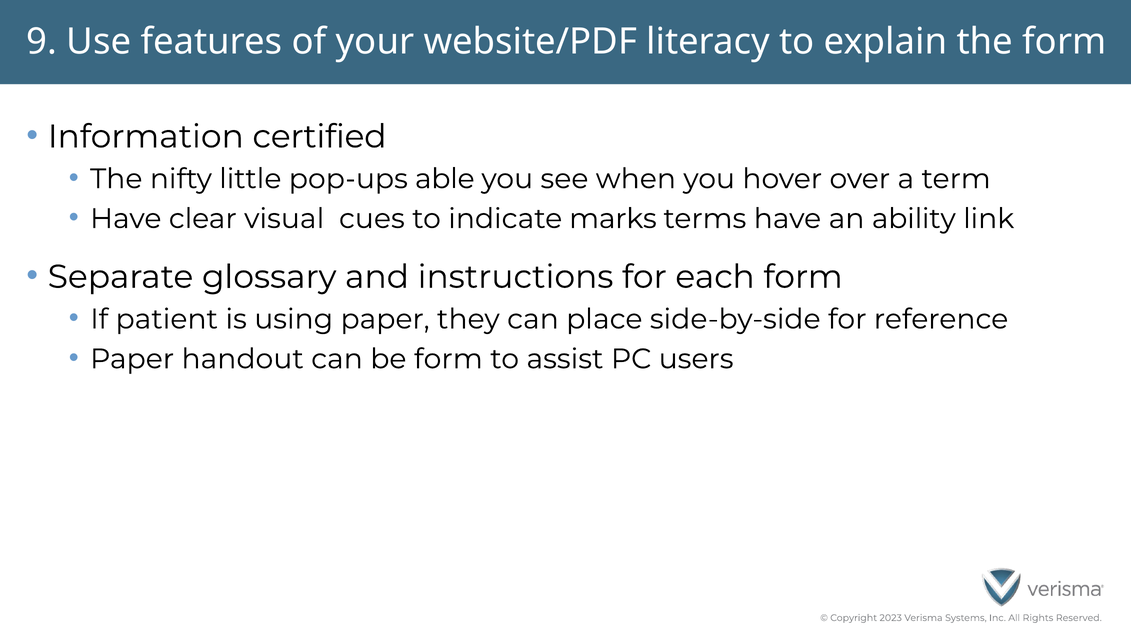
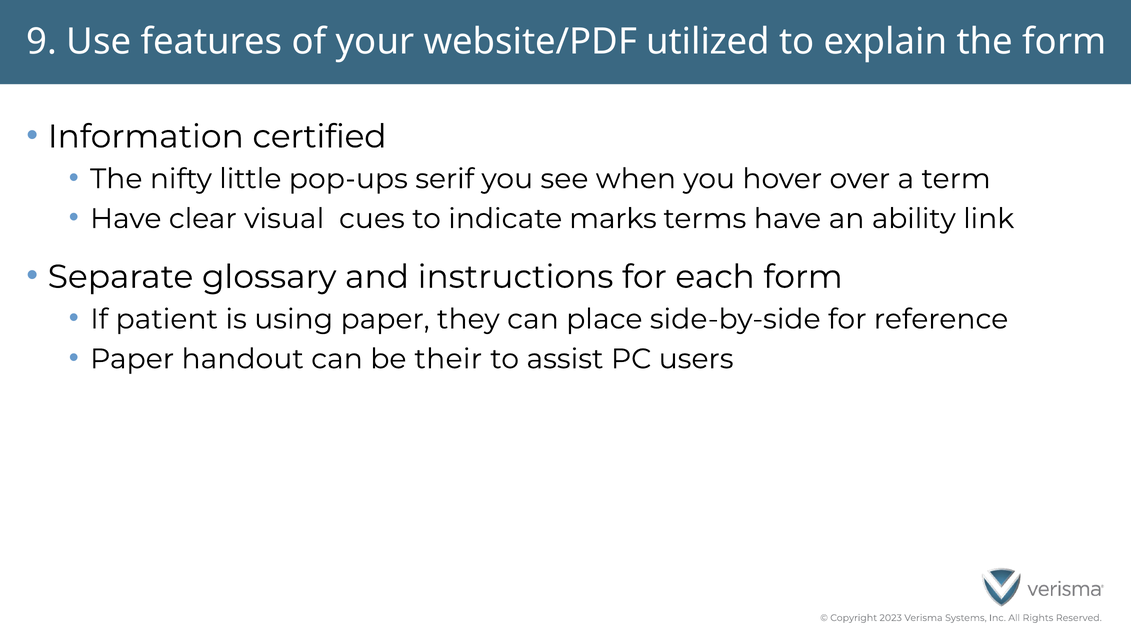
literacy: literacy -> utilized
able: able -> serif
be form: form -> their
